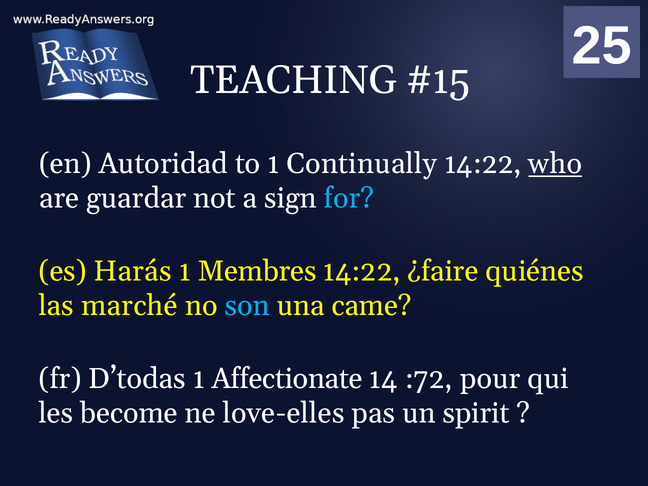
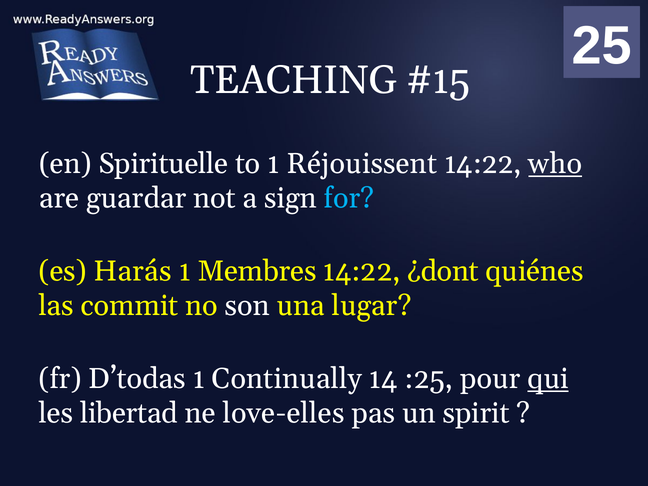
Autoridad: Autoridad -> Spirituelle
Continually: Continually -> Réjouissent
¿faire: ¿faire -> ¿dont
marché: marché -> commit
son colour: light blue -> white
came: came -> lugar
Affectionate: Affectionate -> Continually
:72: :72 -> :25
qui underline: none -> present
become: become -> libertad
